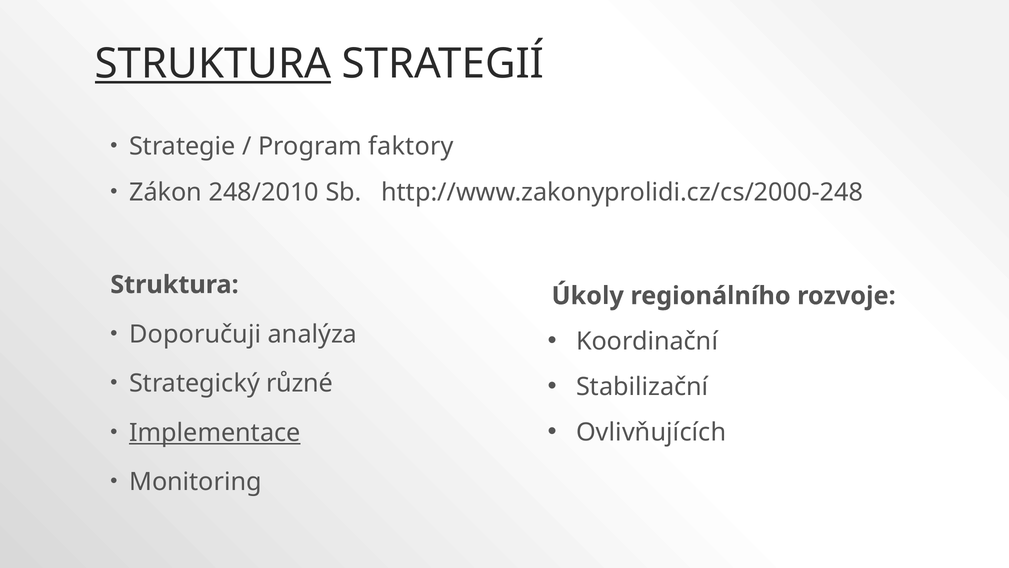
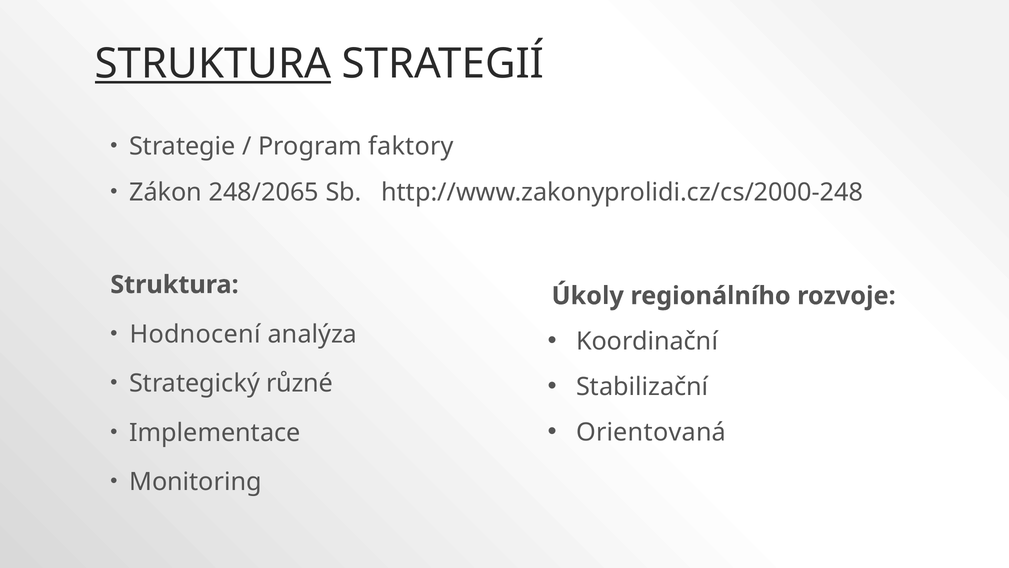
248/2010: 248/2010 -> 248/2065
Doporučuji: Doporučuji -> Hodnocení
Ovlivňujících: Ovlivňujících -> Orientovaná
Implementace underline: present -> none
